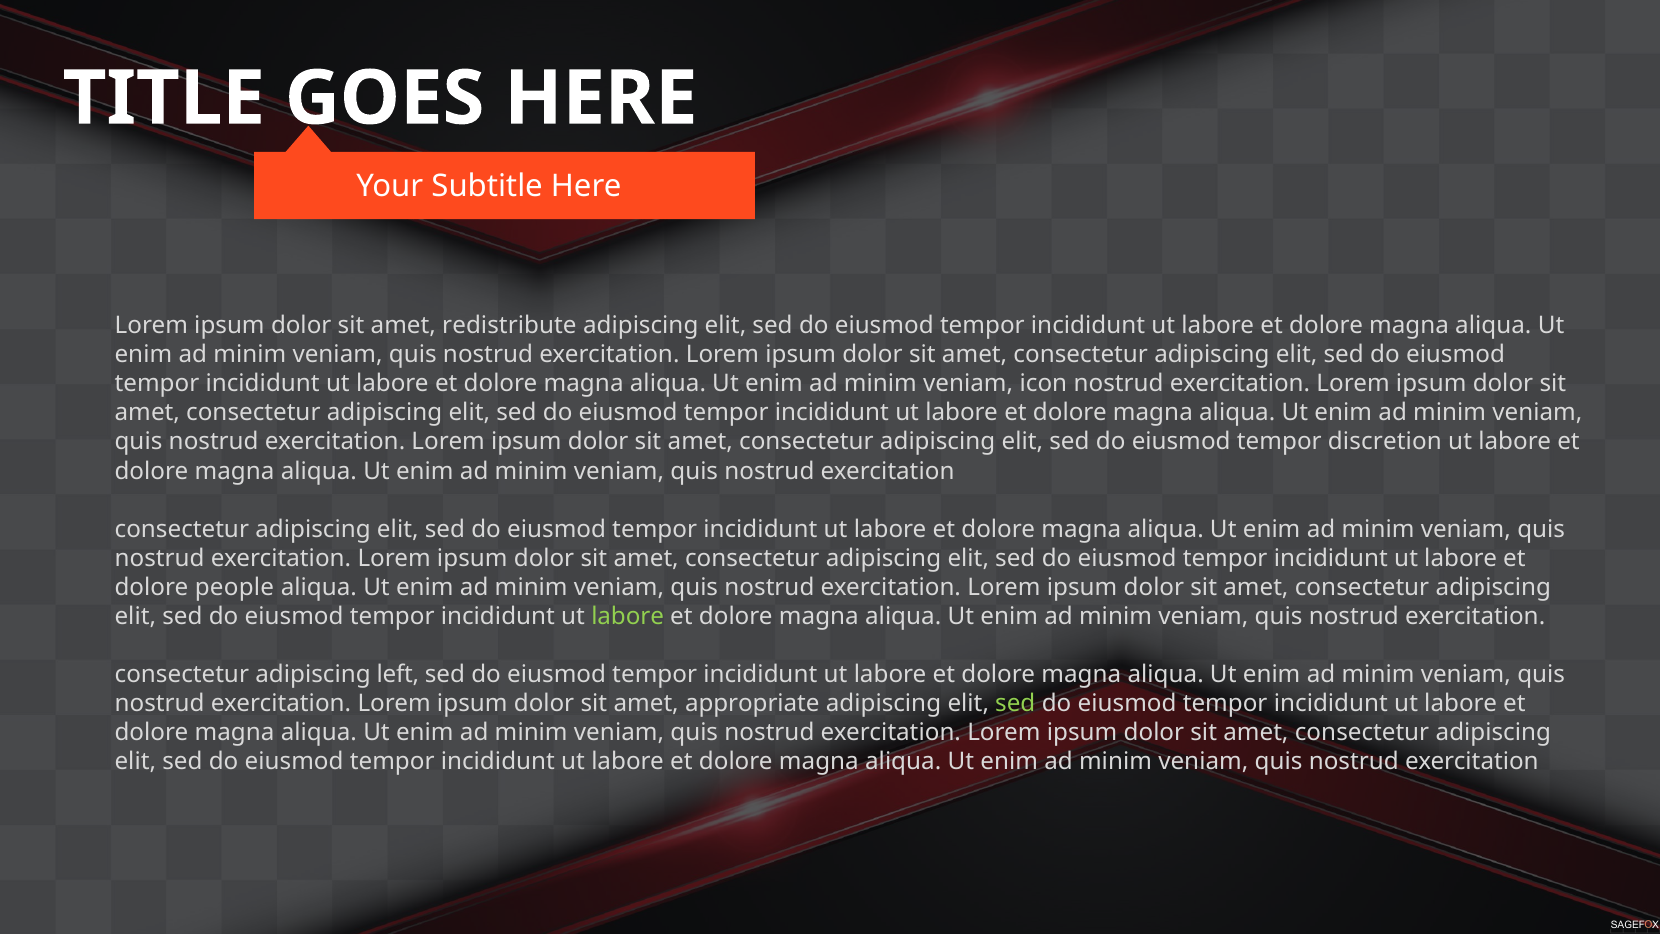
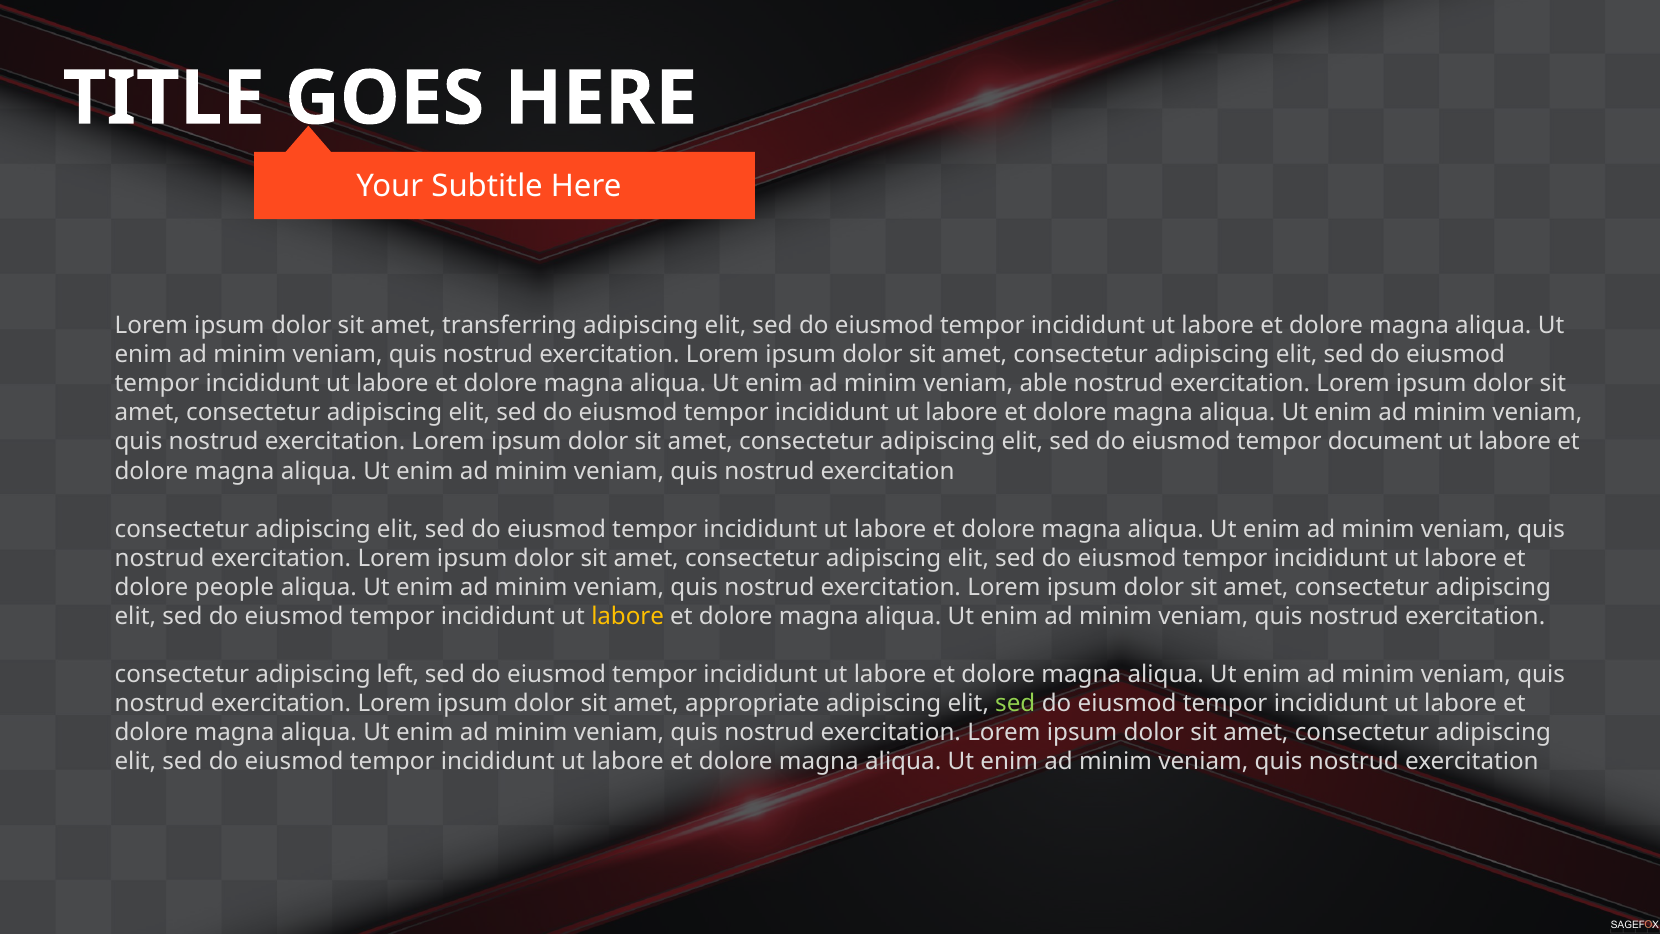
redistribute: redistribute -> transferring
icon: icon -> able
discretion: discretion -> document
labore at (628, 616) colour: light green -> yellow
